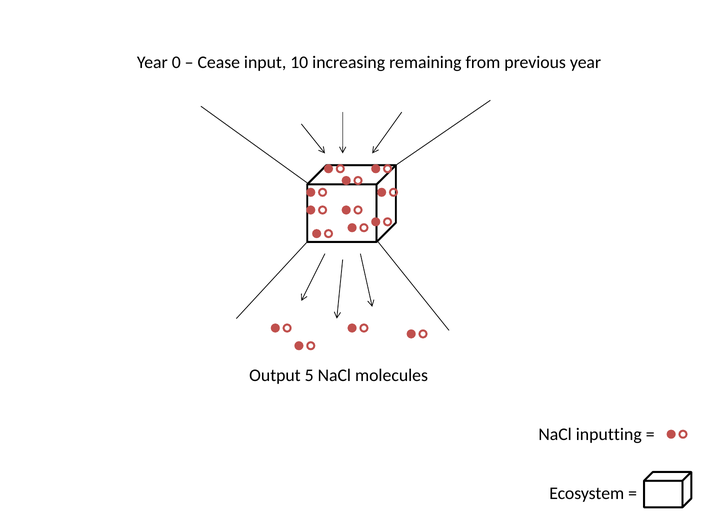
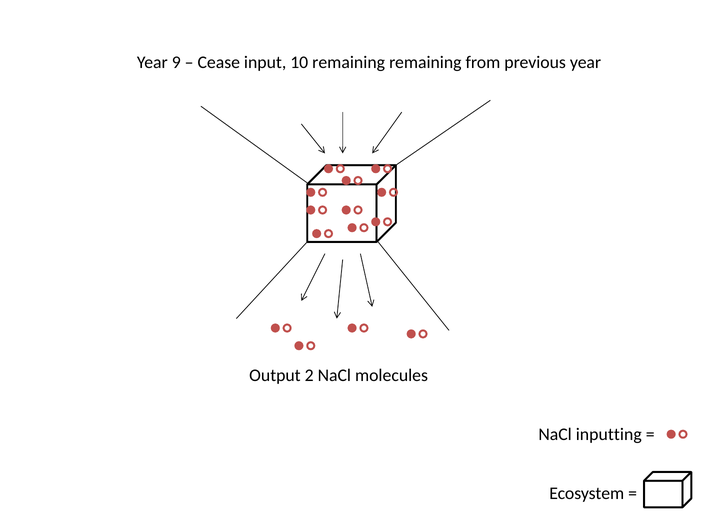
0: 0 -> 9
10 increasing: increasing -> remaining
5: 5 -> 2
